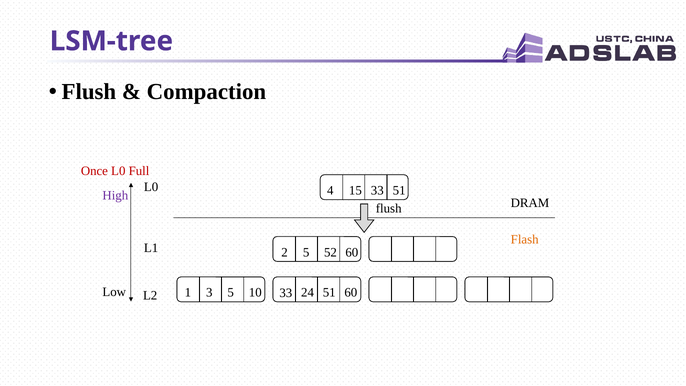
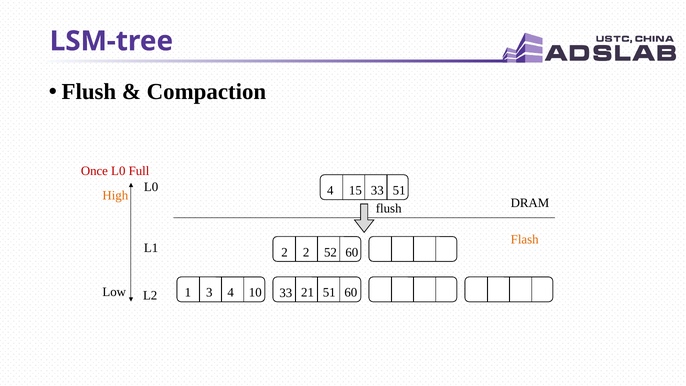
High colour: purple -> orange
2 5: 5 -> 2
3 5: 5 -> 4
24: 24 -> 21
